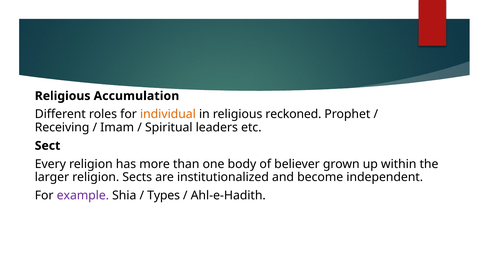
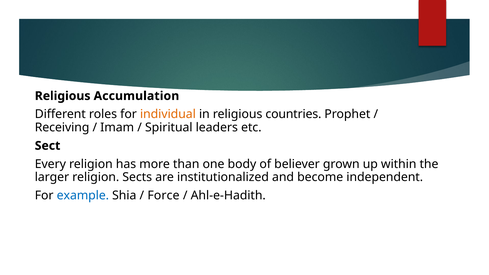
reckoned: reckoned -> countries
example colour: purple -> blue
Types: Types -> Force
